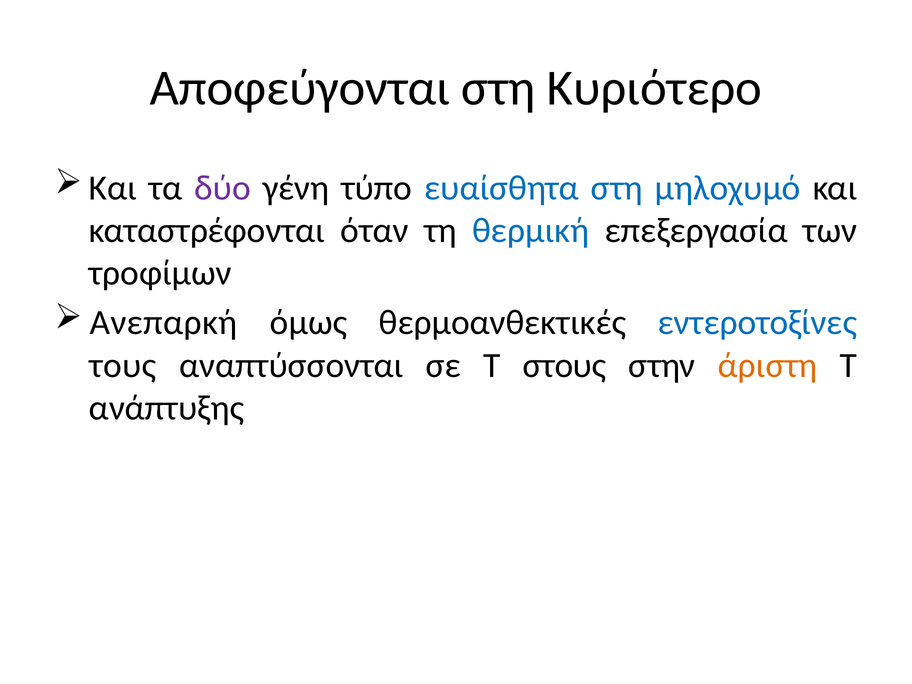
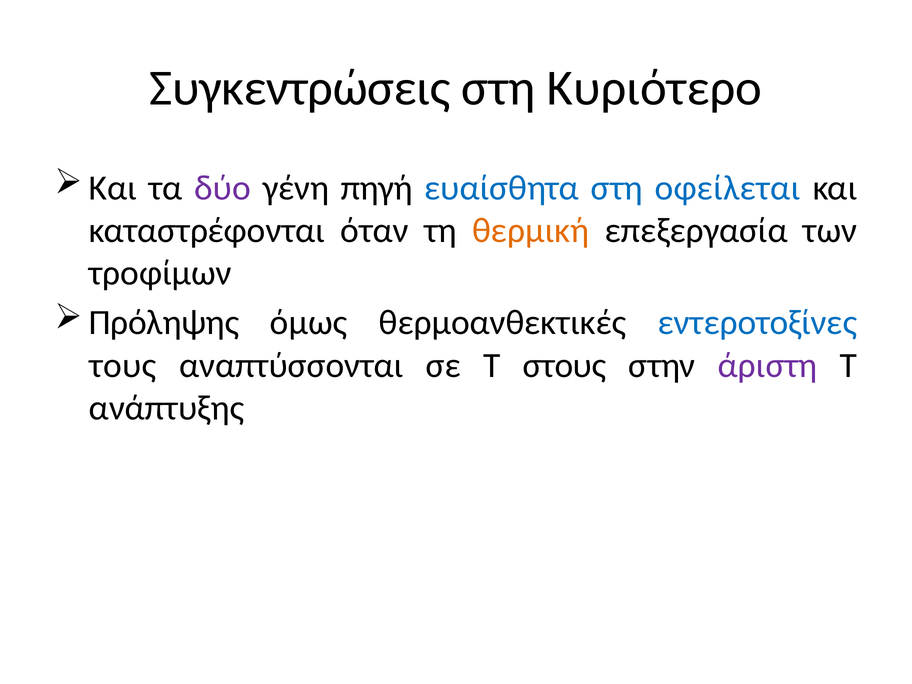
Αποφεύγονται: Αποφεύγονται -> Συγκεντρώσεις
τύπο: τύπο -> πηγή
μηλοχυμό: μηλοχυμό -> οφείλεται
θερμική colour: blue -> orange
Ανεπαρκή: Ανεπαρκή -> Πρόληψης
άριστη colour: orange -> purple
